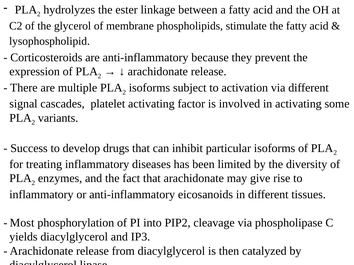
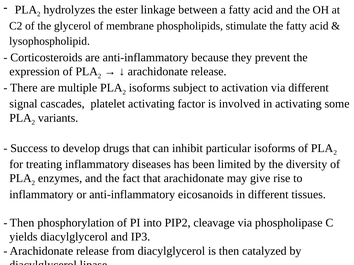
Most at (22, 223): Most -> Then
